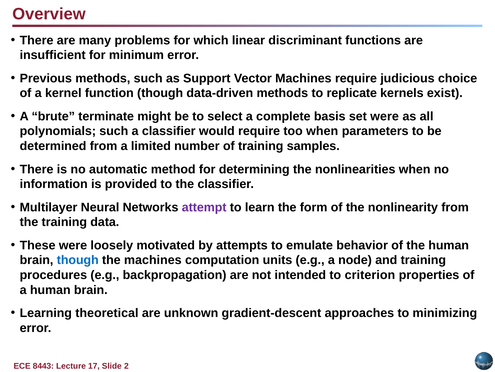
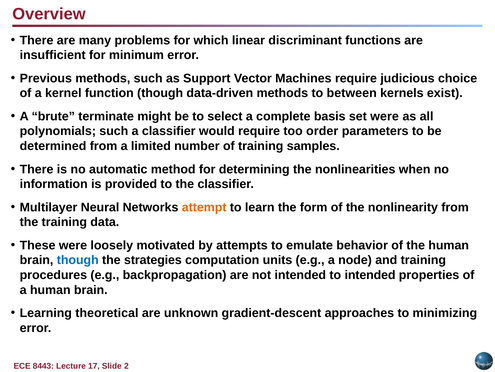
replicate: replicate -> between
too when: when -> order
attempt colour: purple -> orange
the machines: machines -> strategies
to criterion: criterion -> intended
